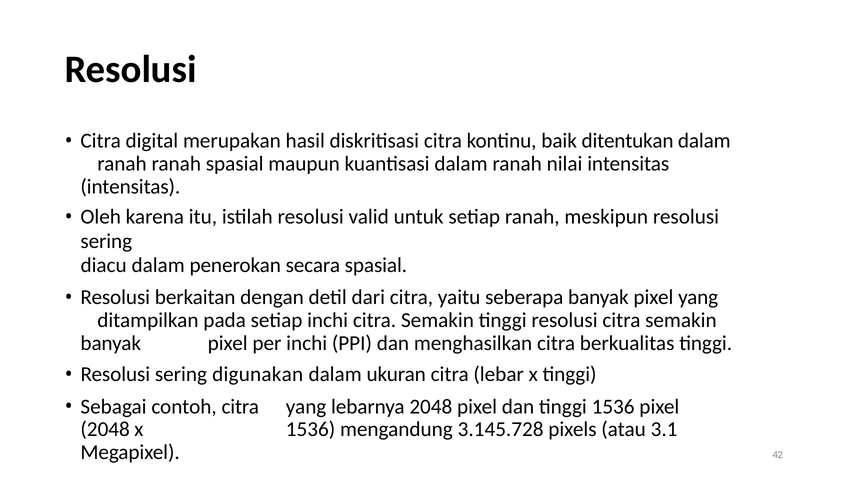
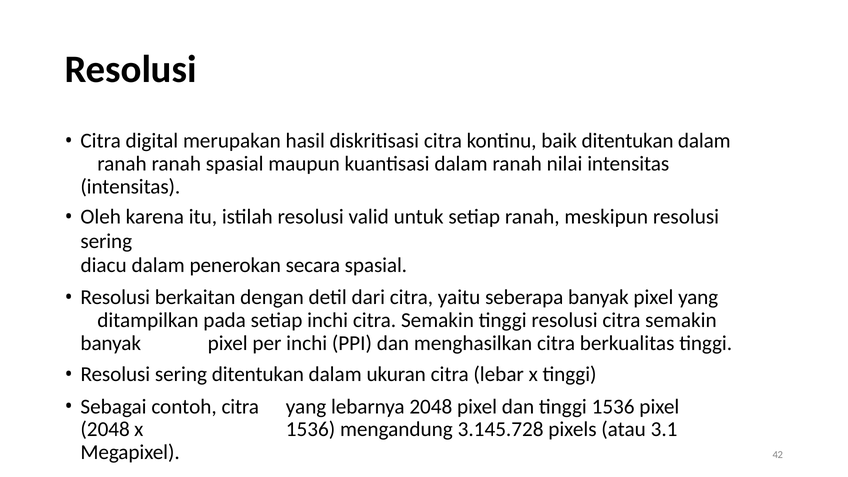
sering digunakan: digunakan -> ditentukan
